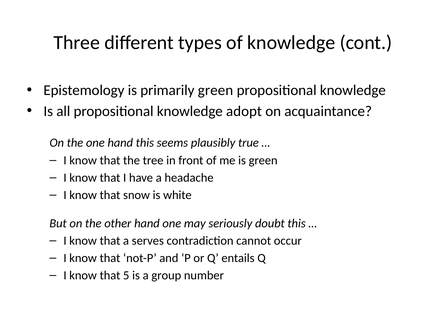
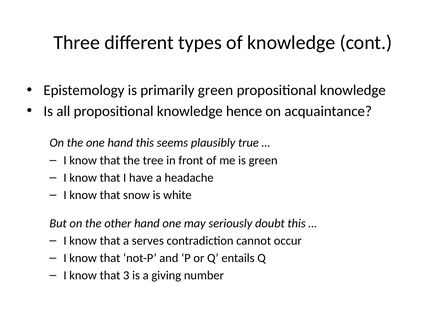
adopt: adopt -> hence
5: 5 -> 3
group: group -> giving
